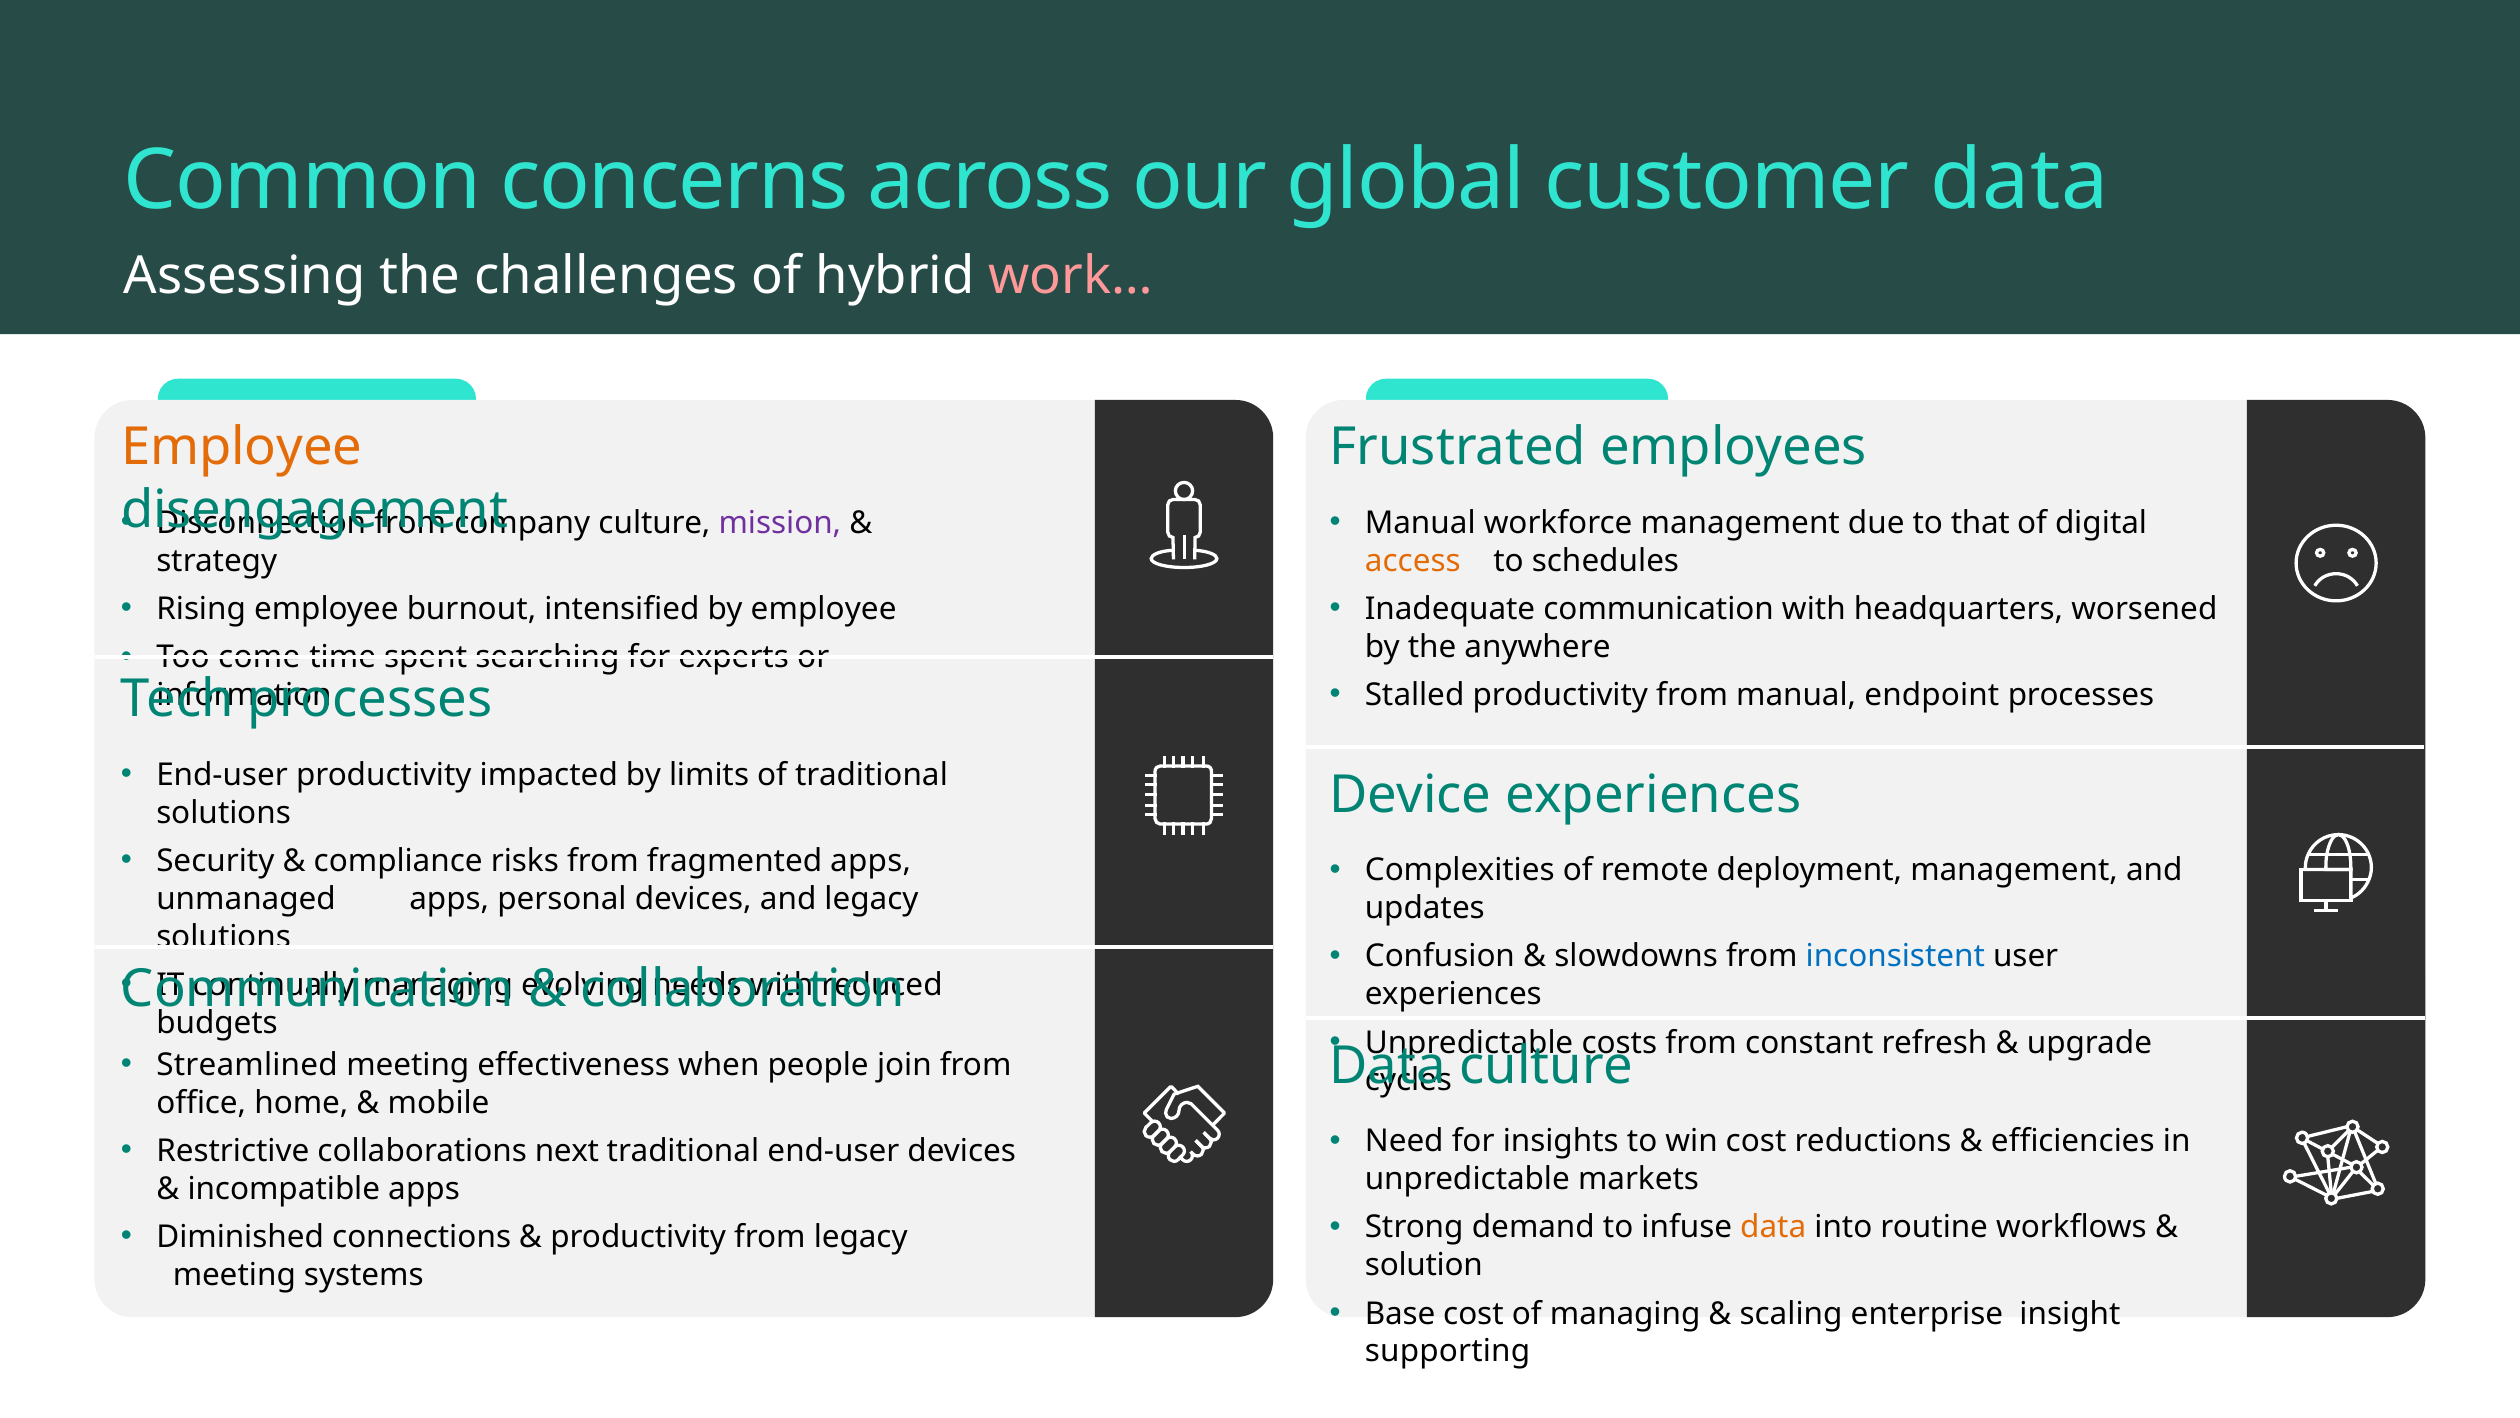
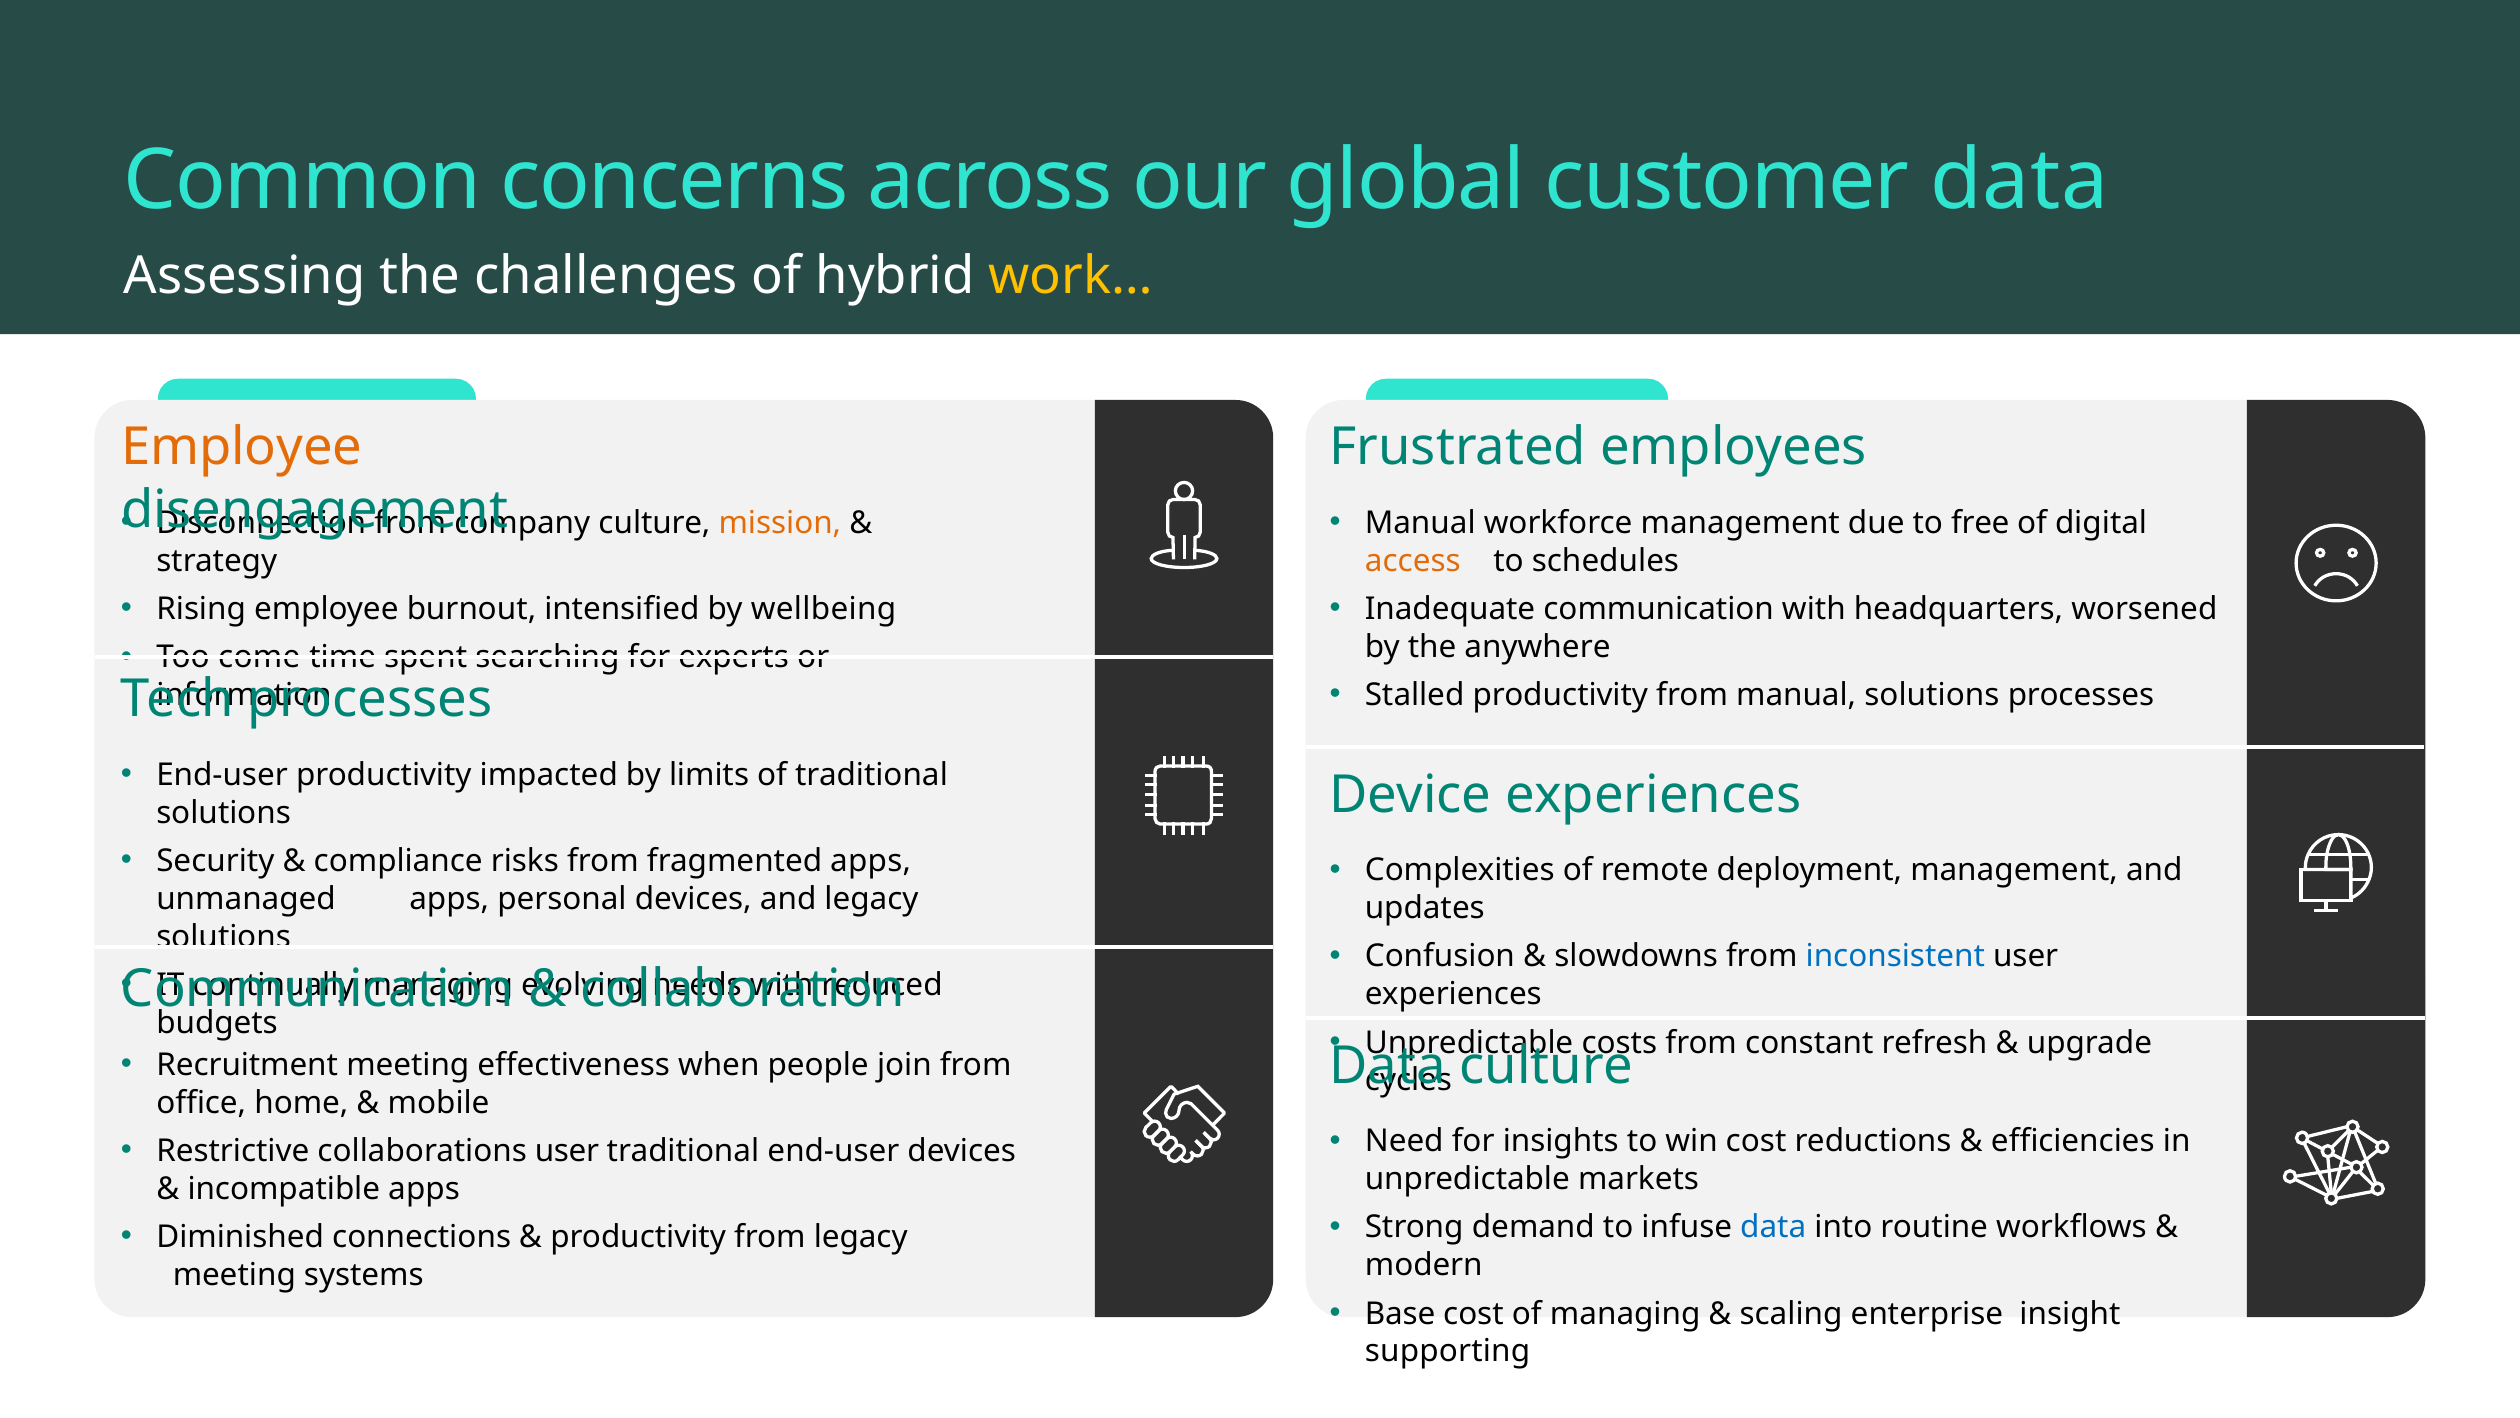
work… colour: pink -> yellow
mission colour: purple -> orange
that: that -> free
by employee: employee -> wellbeing
manual endpoint: endpoint -> solutions
Streamlined: Streamlined -> Recruitment
collaborations next: next -> user
data at (1773, 1227) colour: orange -> blue
solution: solution -> modern
